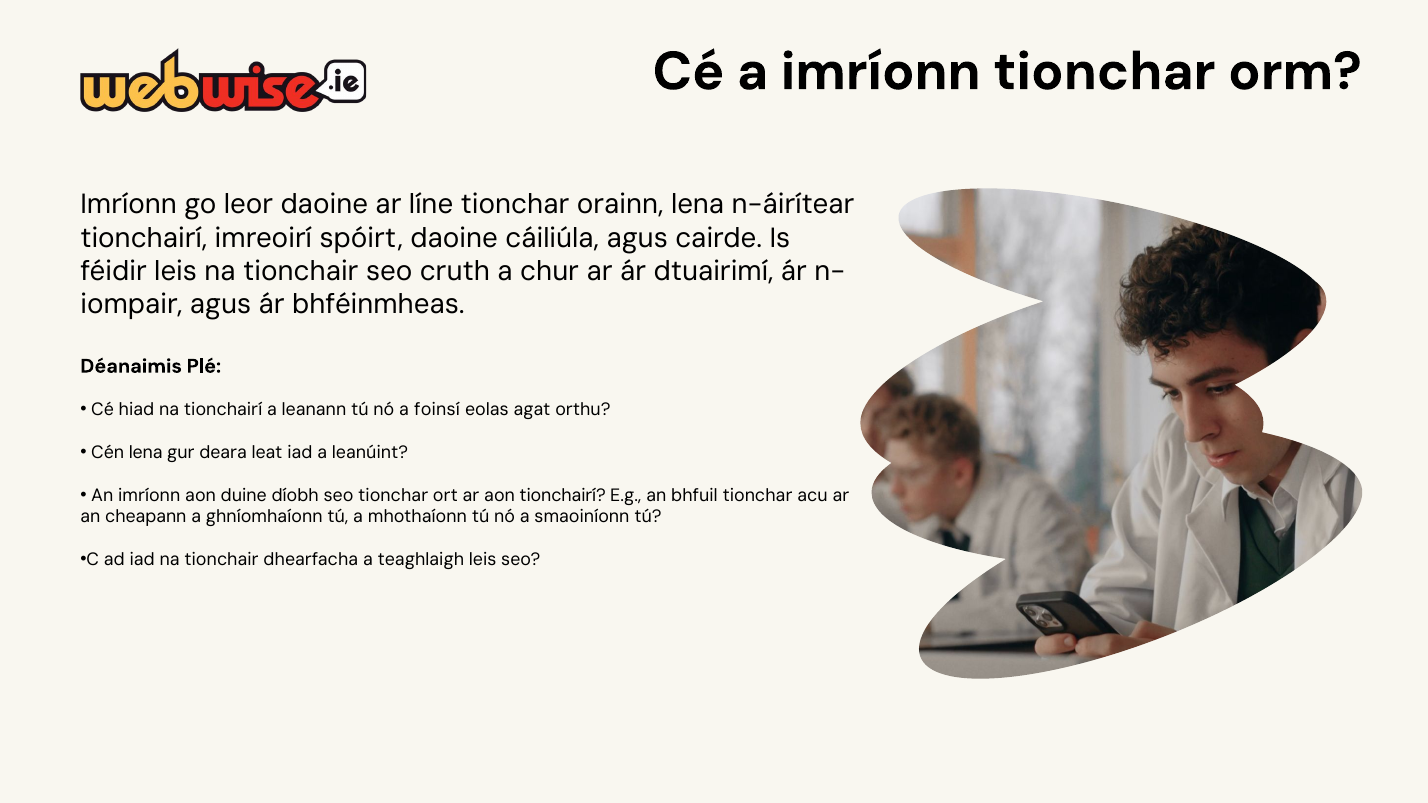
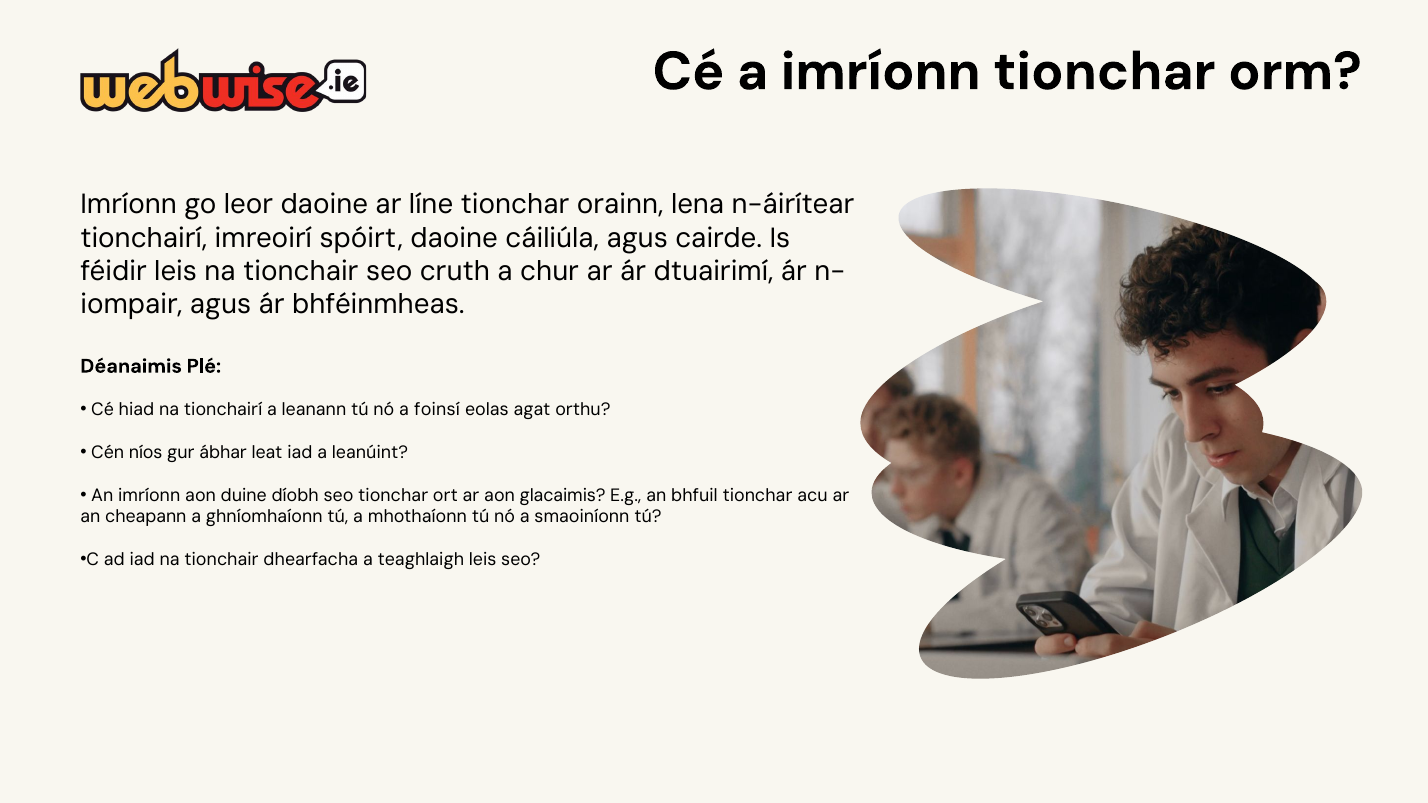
Cén lena: lena -> níos
deara: deara -> ábhar
aon tionchairí: tionchairí -> glacaimis
